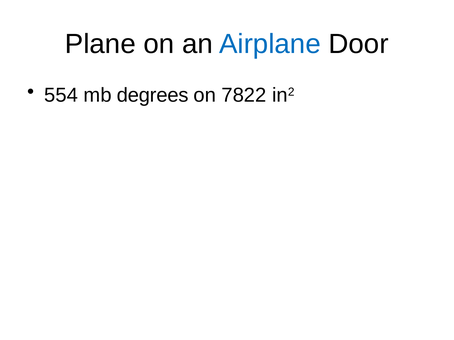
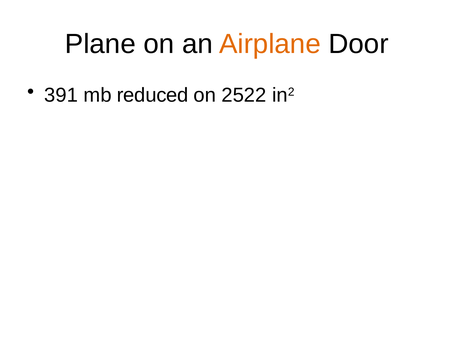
Airplane colour: blue -> orange
554: 554 -> 391
degrees: degrees -> reduced
7822: 7822 -> 2522
